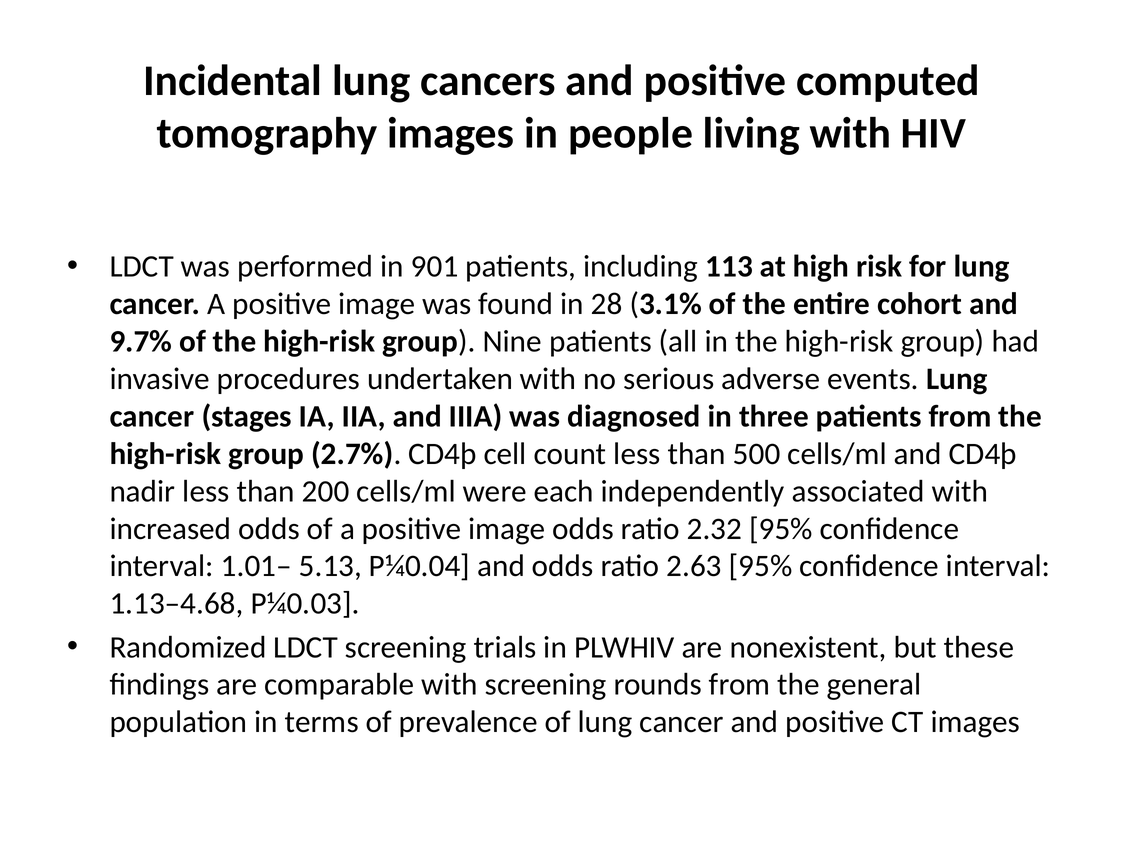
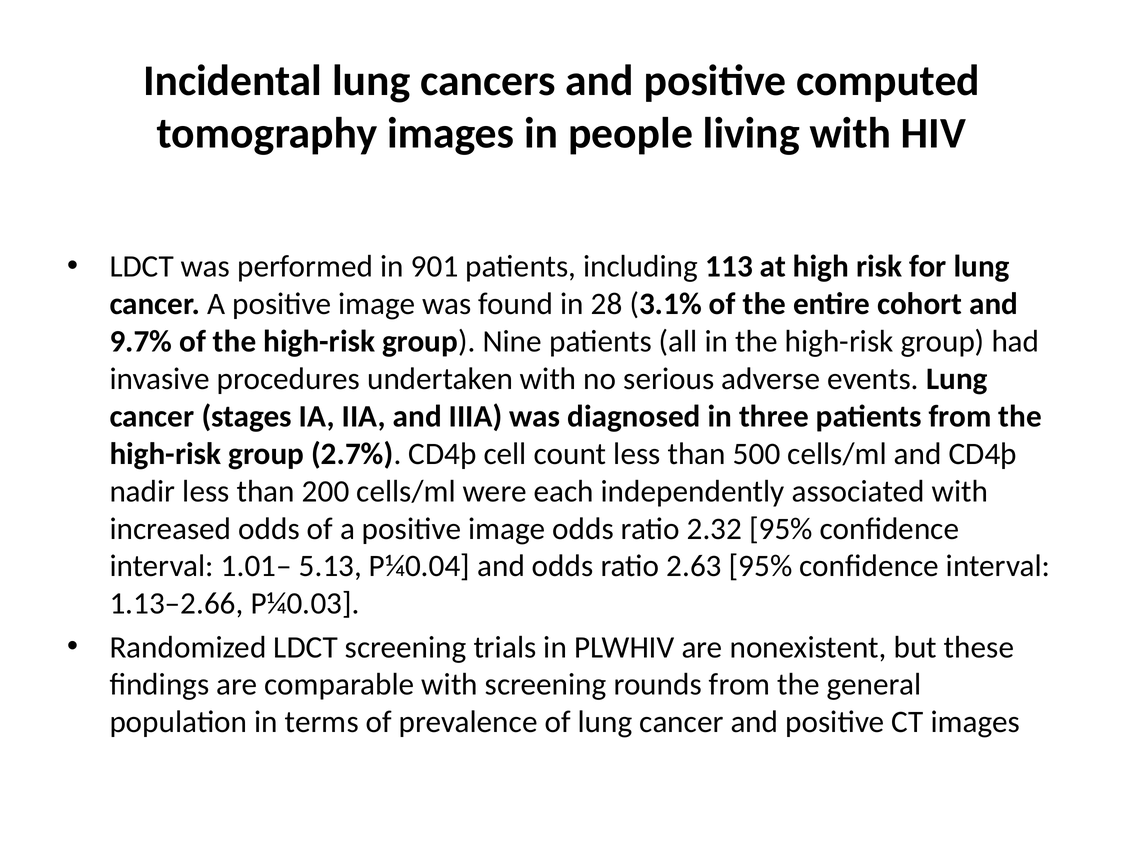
1.13–4.68: 1.13–4.68 -> 1.13–2.66
